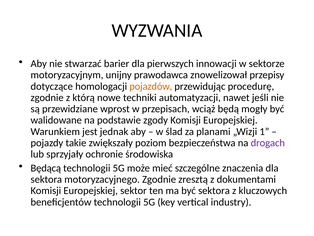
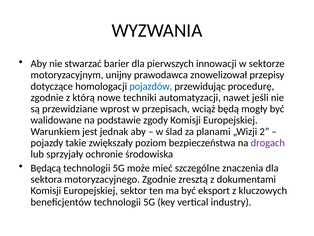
pojazdów colour: orange -> blue
1: 1 -> 2
być sektora: sektora -> eksport
